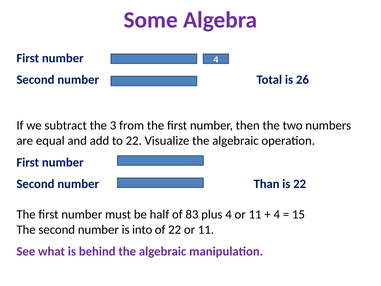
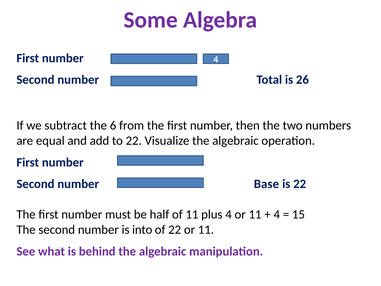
3: 3 -> 6
Than: Than -> Base
of 83: 83 -> 11
